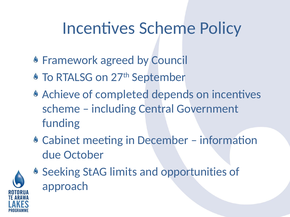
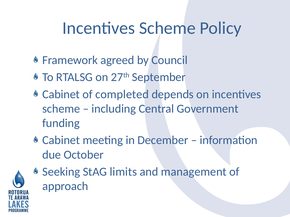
Achieve at (61, 94): Achieve -> Cabinet
opportunities: opportunities -> management
